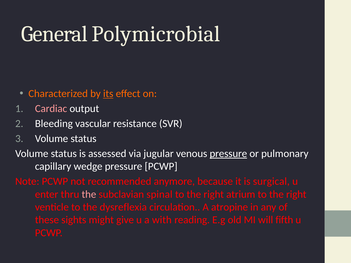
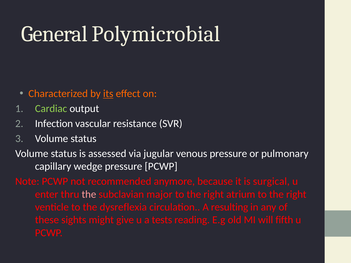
Cardiac colour: pink -> light green
Bleeding: Bleeding -> Infection
pressure at (228, 154) underline: present -> none
spinal: spinal -> major
atropine: atropine -> resulting
with: with -> tests
